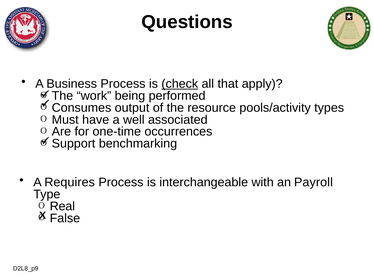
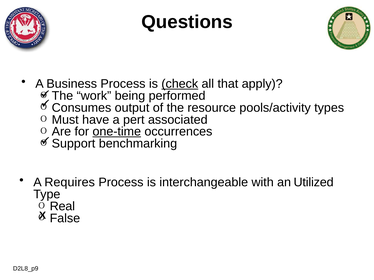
well: well -> pert
one-time underline: none -> present
Payroll: Payroll -> Utilized
